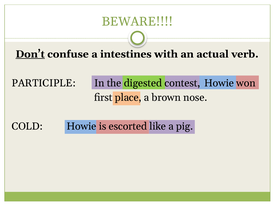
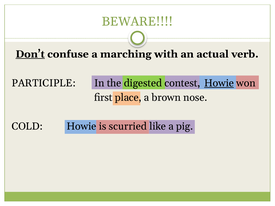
intestines: intestines -> marching
Howie at (219, 83) underline: none -> present
escorted: escorted -> scurried
